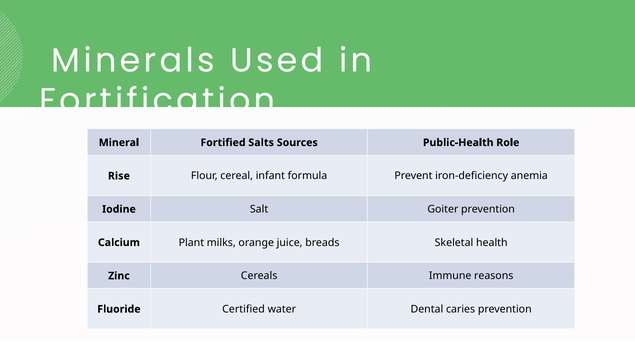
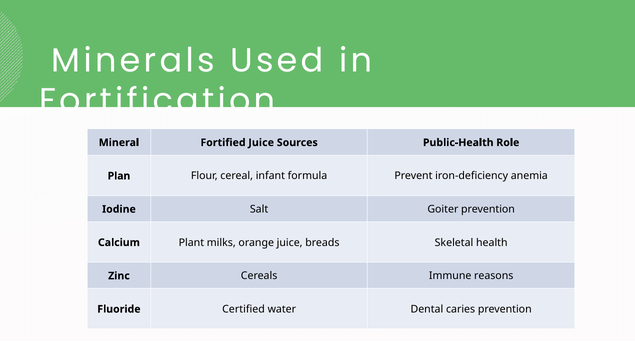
Fortified Salts: Salts -> Juice
Rise: Rise -> Plan
